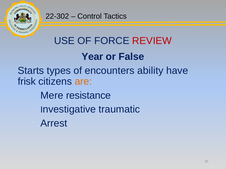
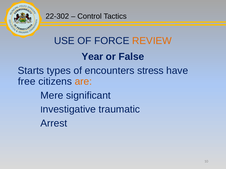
REVIEW colour: red -> orange
ability: ability -> stress
frisk: frisk -> free
resistance: resistance -> significant
